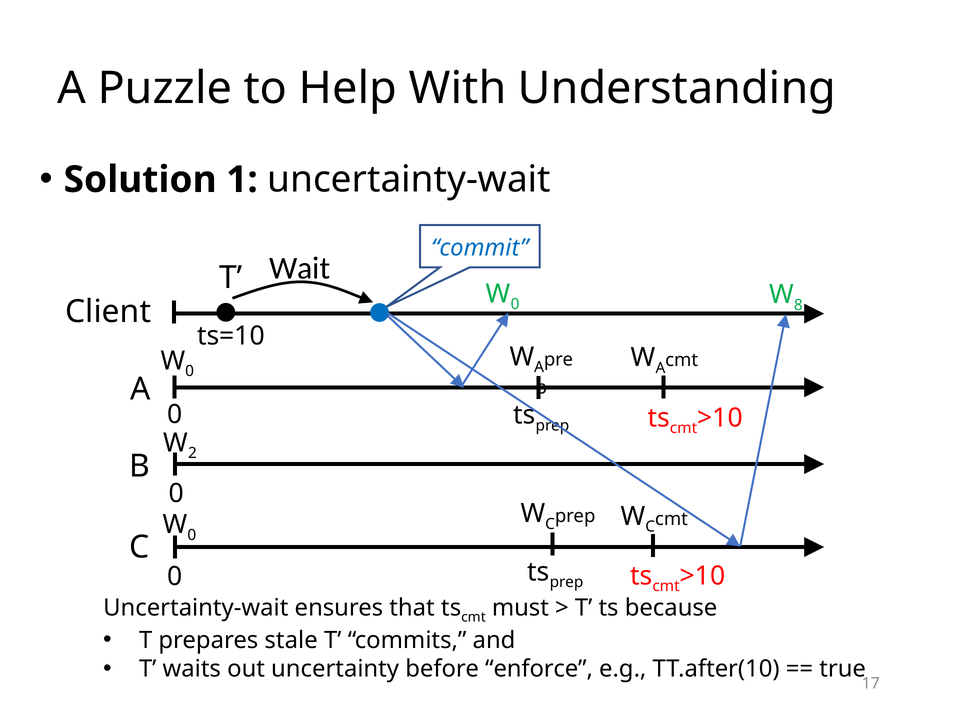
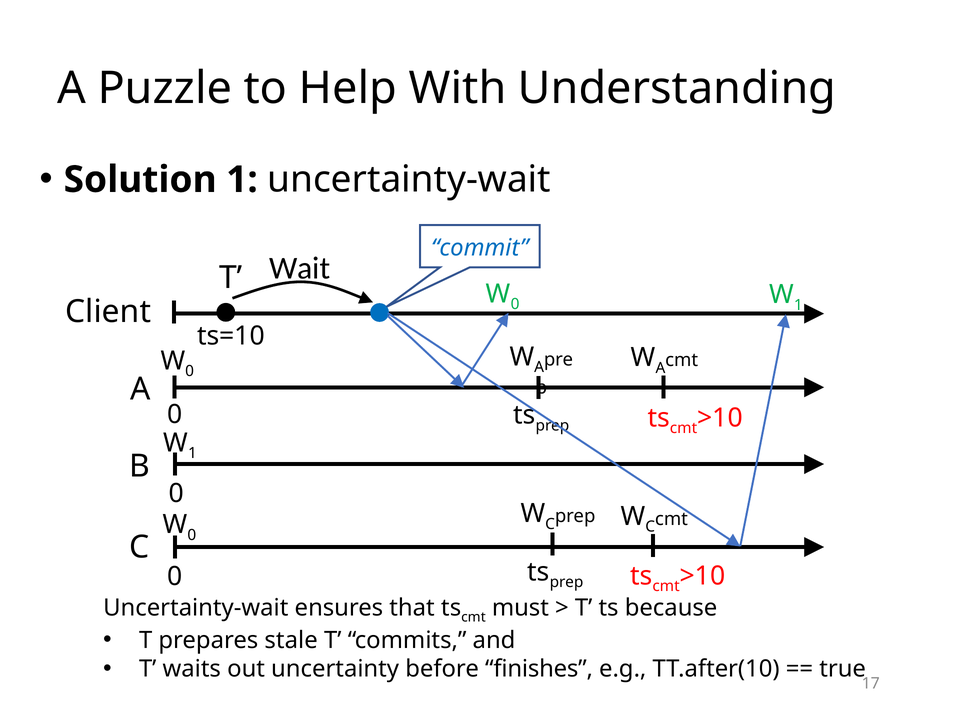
8 at (798, 305): 8 -> 1
2 at (192, 453): 2 -> 1
enforce: enforce -> finishes
